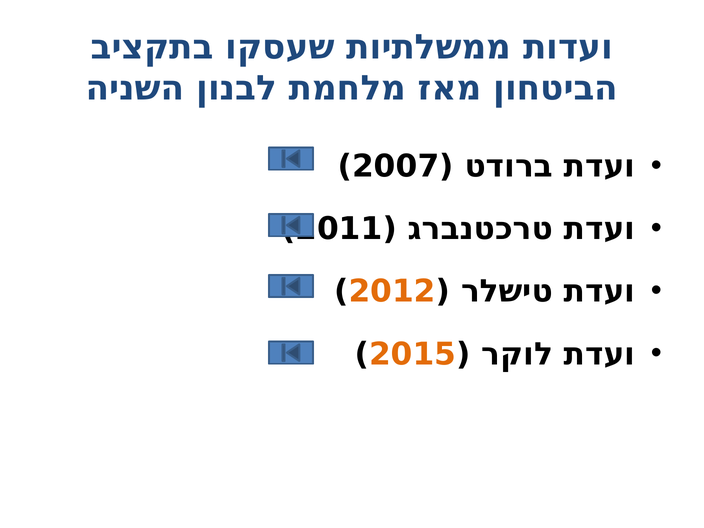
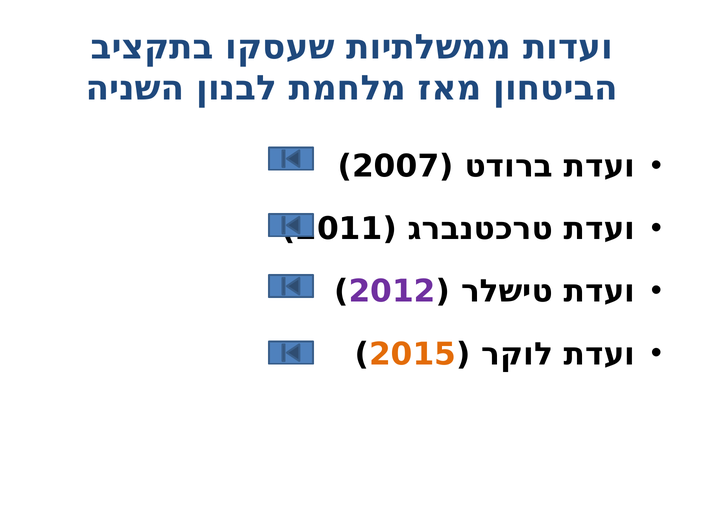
2012 colour: orange -> purple
